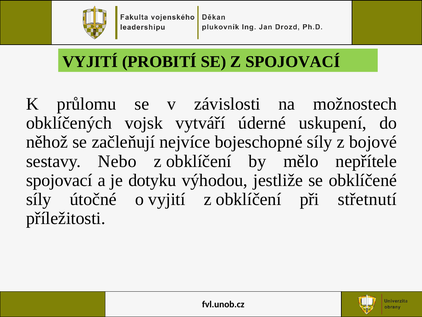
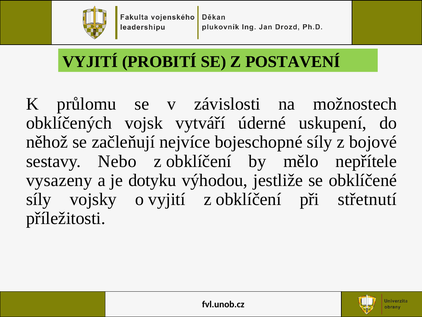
Z SPOJOVACÍ: SPOJOVACÍ -> POSTAVENÍ
spojovací at (59, 180): spojovací -> vysazeny
útočné: útočné -> vojsky
